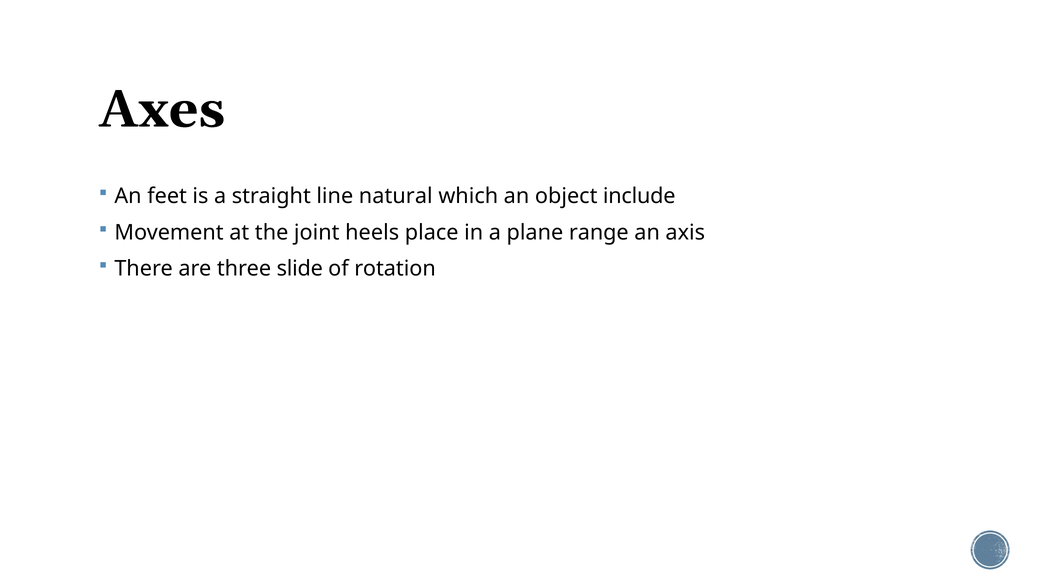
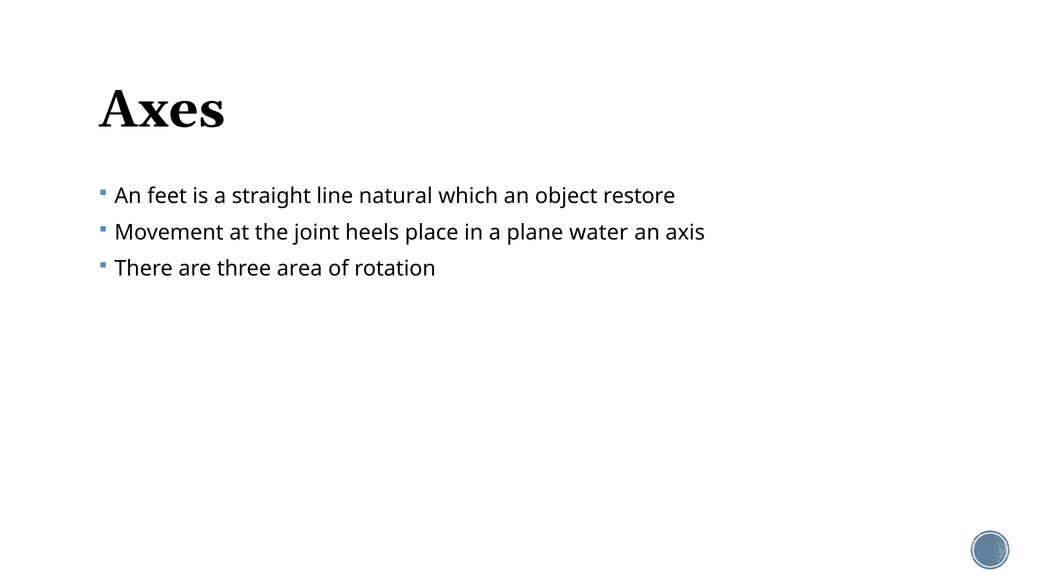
include: include -> restore
range: range -> water
slide: slide -> area
